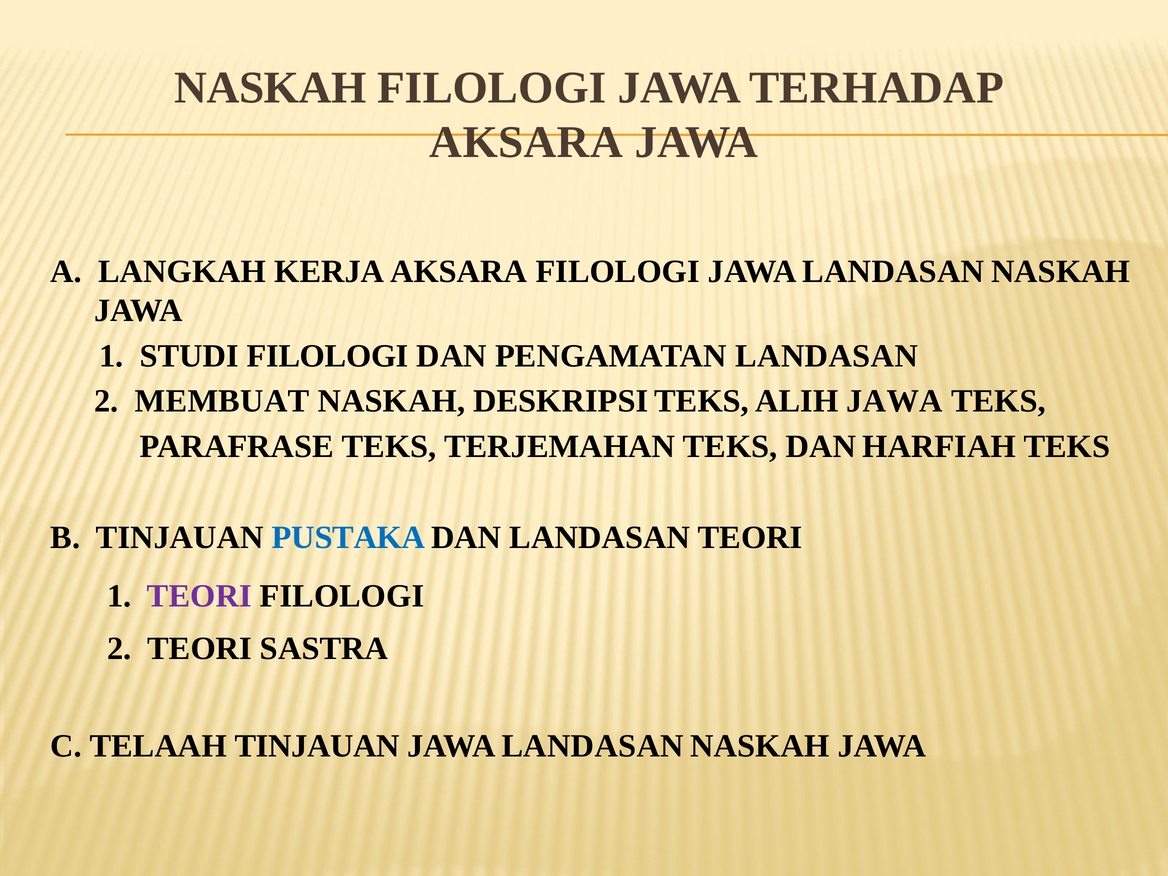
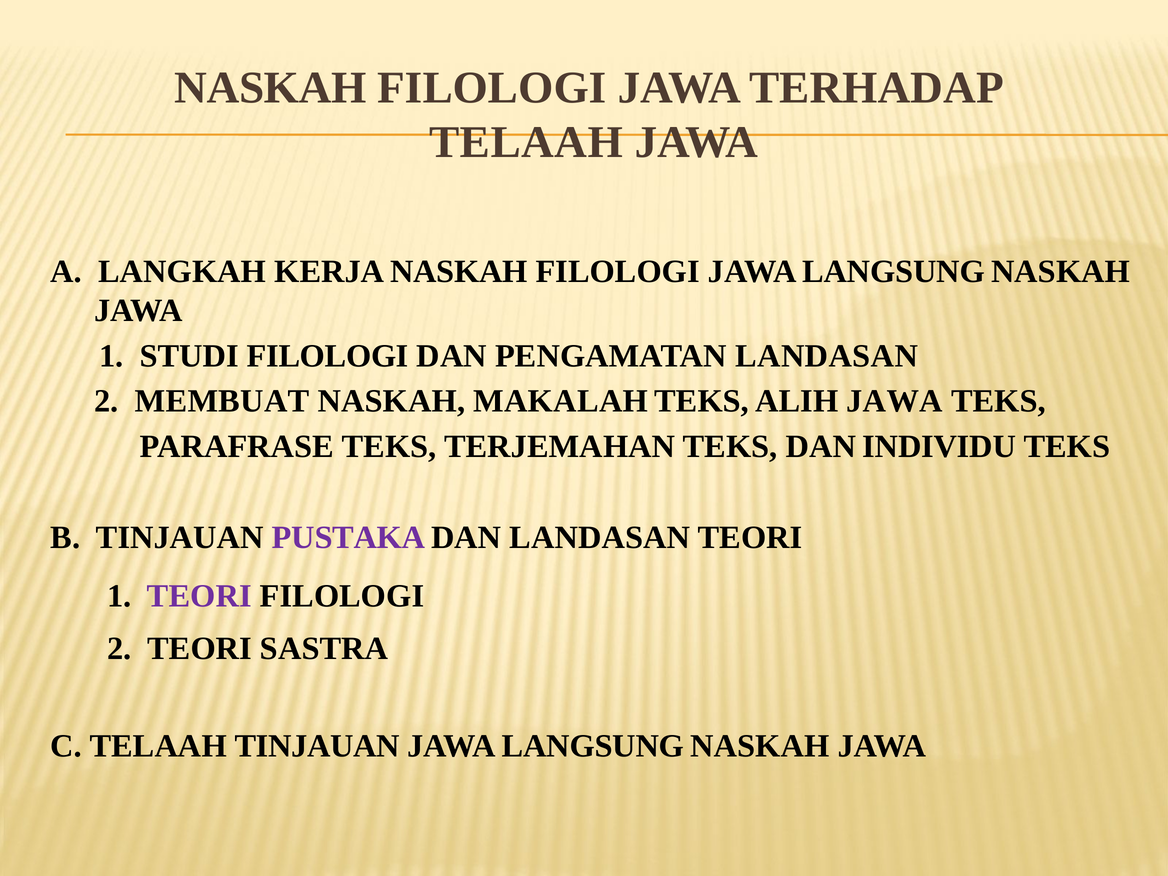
AKSARA at (526, 142): AKSARA -> TELAAH
KERJA AKSARA: AKSARA -> NASKAH
FILOLOGI JAWA LANDASAN: LANDASAN -> LANGSUNG
DESKRIPSI: DESKRIPSI -> MAKALAH
HARFIAH: HARFIAH -> INDIVIDU
PUSTAKA colour: blue -> purple
LANDASAN at (593, 746): LANDASAN -> LANGSUNG
